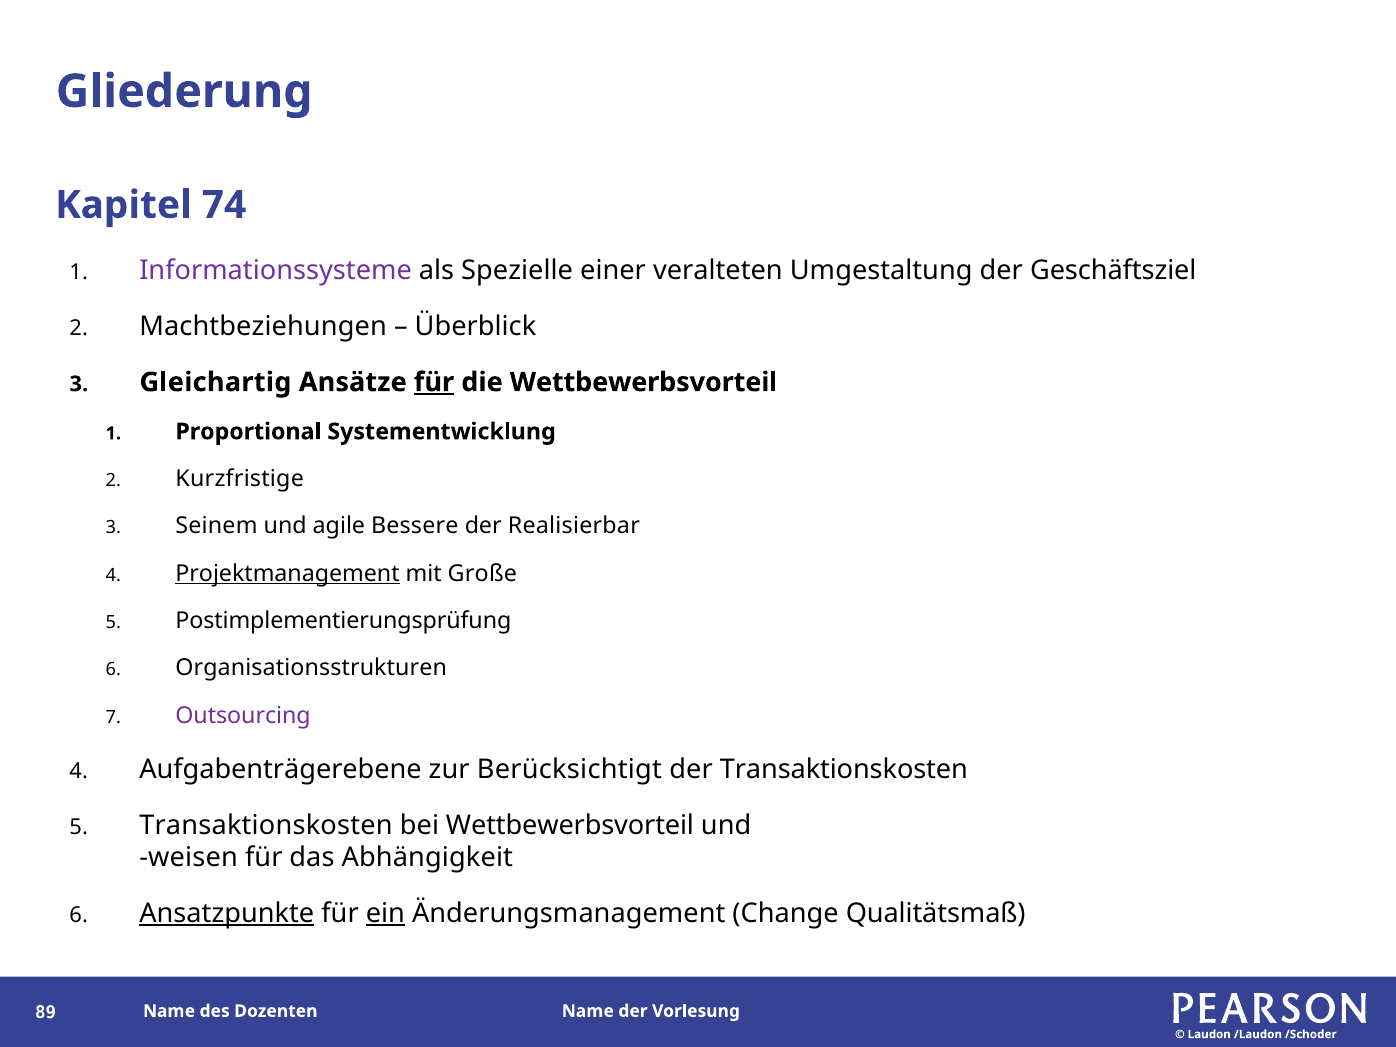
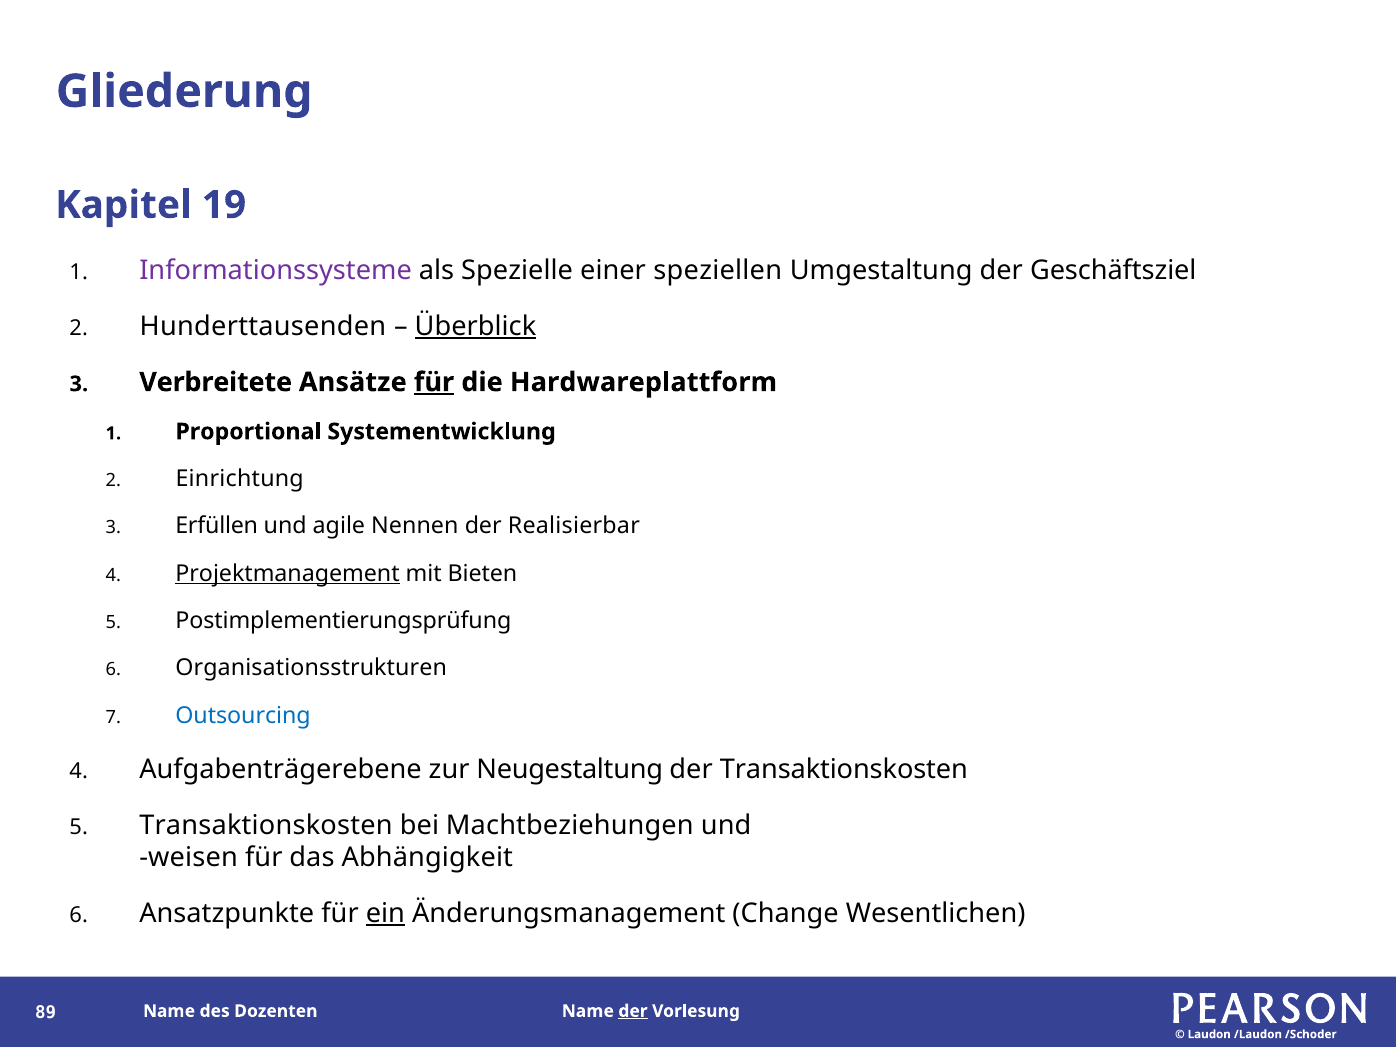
74: 74 -> 19
veralteten: veralteten -> speziellen
Machtbeziehungen: Machtbeziehungen -> Hunderttausenden
Überblick underline: none -> present
Gleichartig: Gleichartig -> Verbreitete
die Wettbewerbsvorteil: Wettbewerbsvorteil -> Hardwareplattform
Kurzfristige: Kurzfristige -> Einrichtung
Seinem: Seinem -> Erfüllen
Bessere: Bessere -> Nennen
Große: Große -> Bieten
Outsourcing colour: purple -> blue
Berücksichtigt: Berücksichtigt -> Neugestaltung
bei Wettbewerbsvorteil: Wettbewerbsvorteil -> Machtbeziehungen
Ansatzpunkte underline: present -> none
Qualitätsmaß: Qualitätsmaß -> Wesentlichen
der at (633, 1011) underline: none -> present
